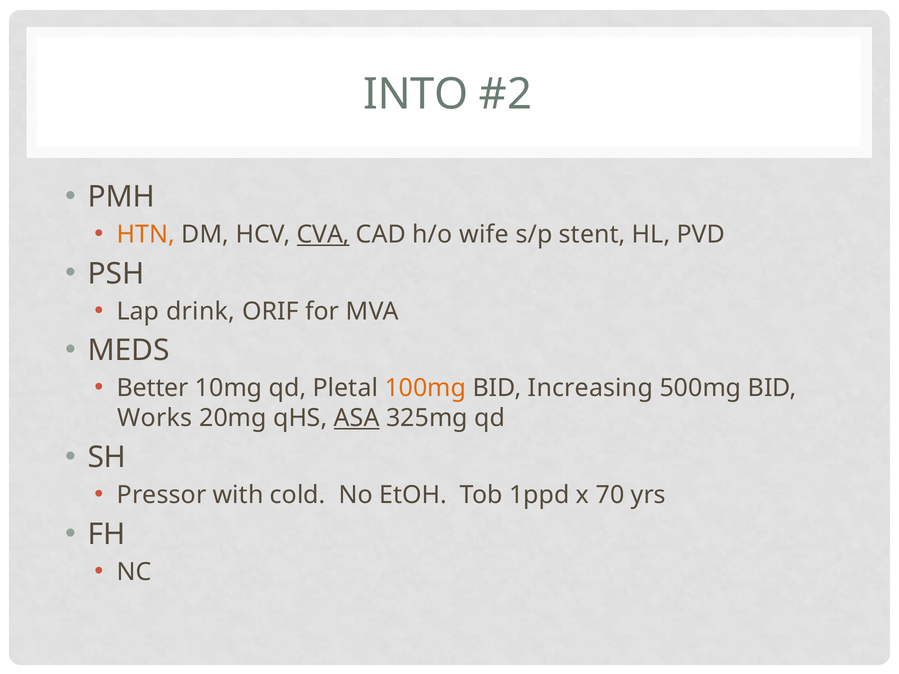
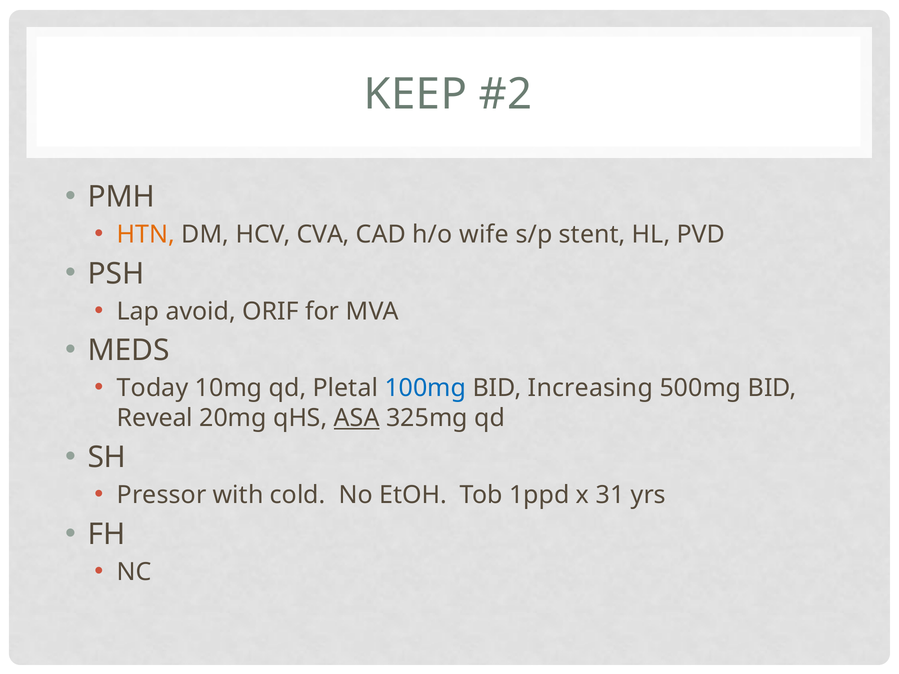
INTO: INTO -> KEEP
CVA underline: present -> none
drink: drink -> avoid
Better: Better -> Today
100mg colour: orange -> blue
Works: Works -> Reveal
70: 70 -> 31
